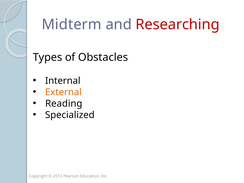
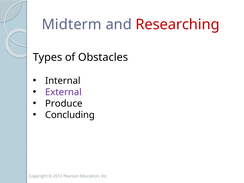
External colour: orange -> purple
Reading: Reading -> Produce
Specialized: Specialized -> Concluding
